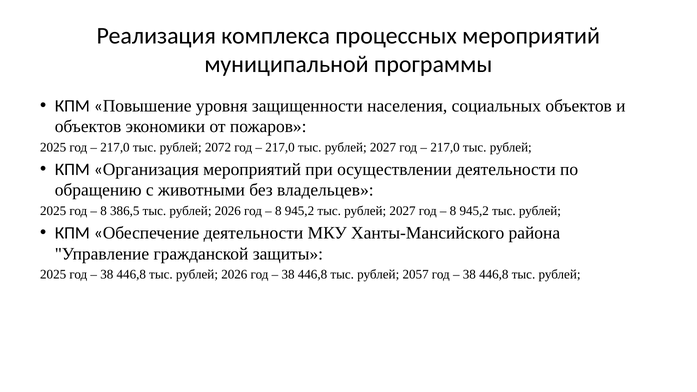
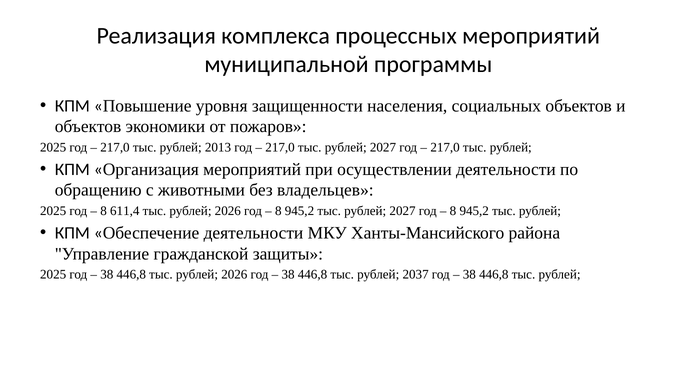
2072: 2072 -> 2013
386,5: 386,5 -> 611,4
2057: 2057 -> 2037
